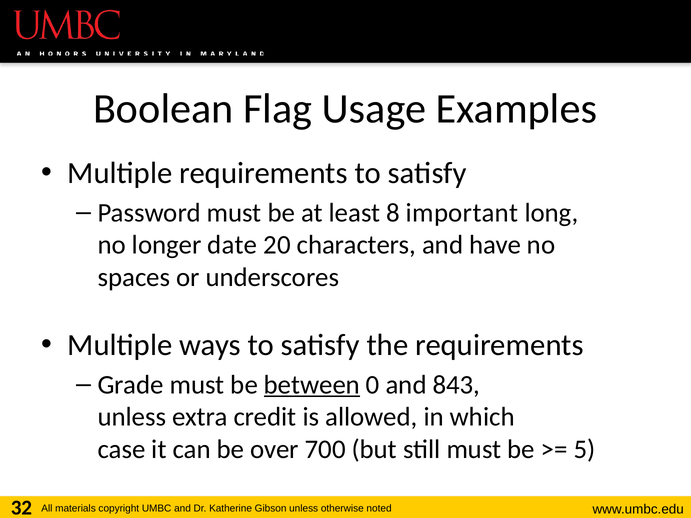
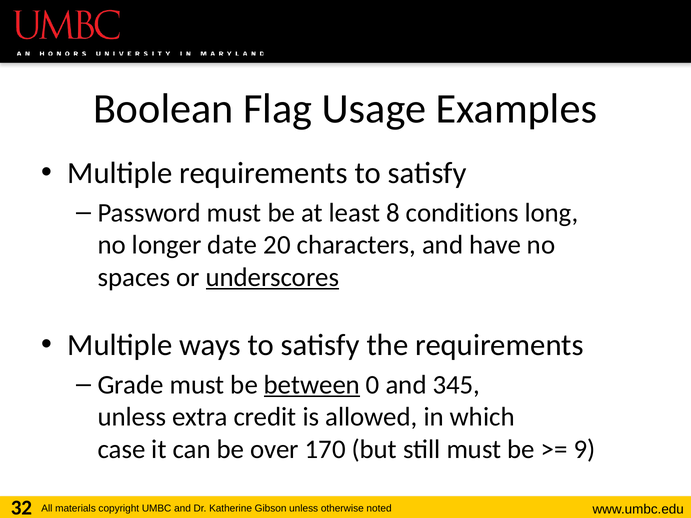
important: important -> conditions
underscores underline: none -> present
843: 843 -> 345
700: 700 -> 170
5: 5 -> 9
